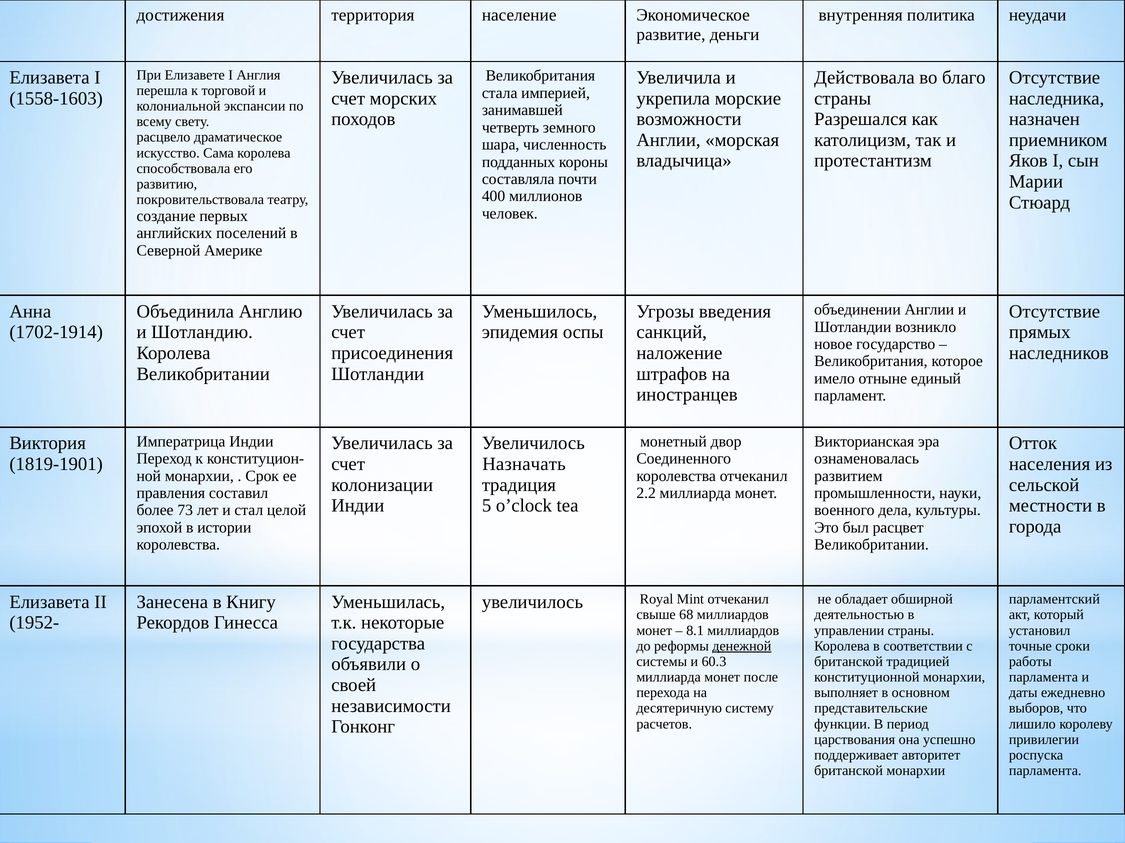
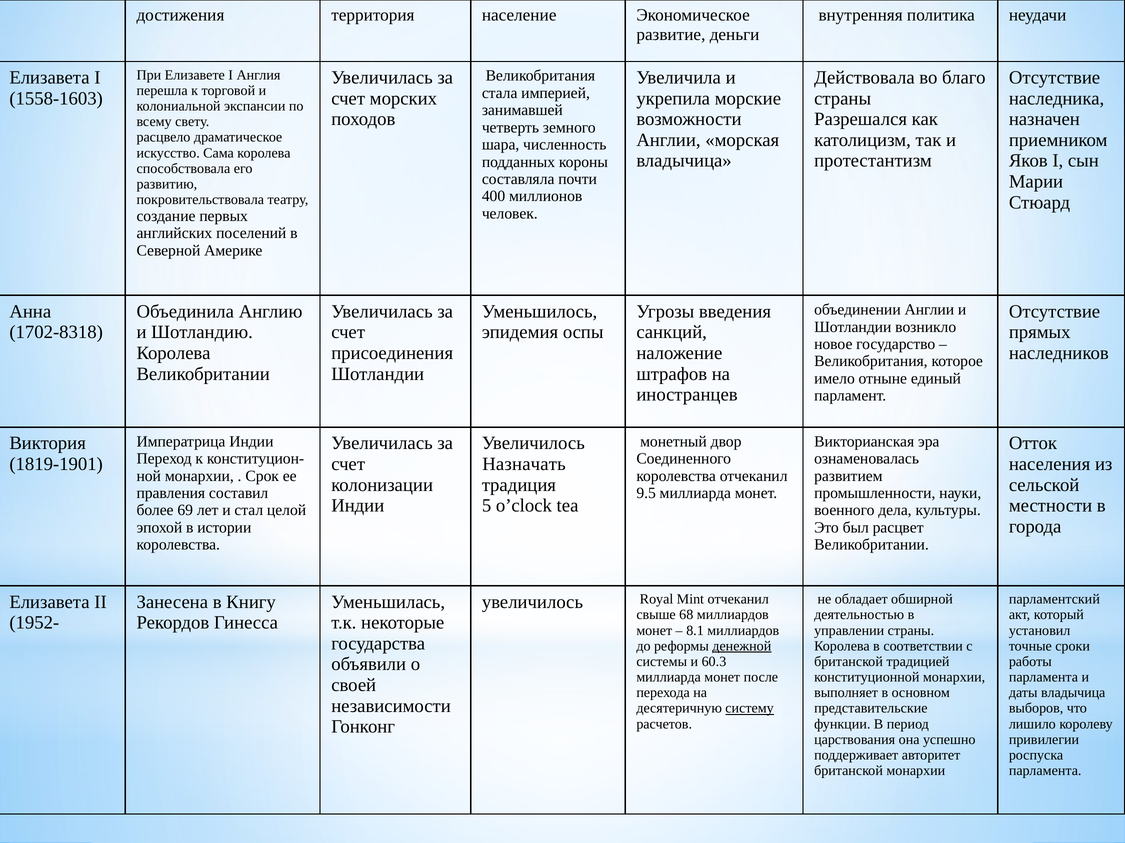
1702-1914: 1702-1914 -> 1702-8318
2.2: 2.2 -> 9.5
73: 73 -> 69
даты ежедневно: ежедневно -> владычица
систему underline: none -> present
